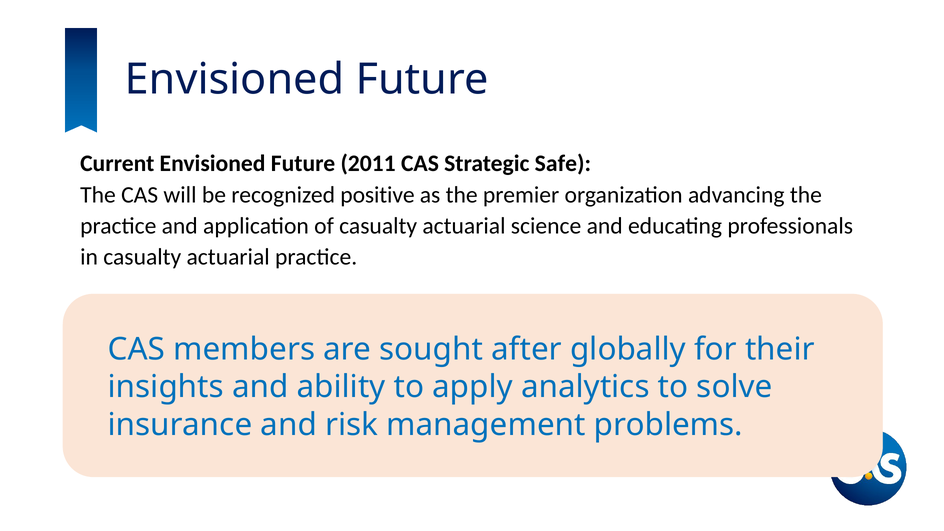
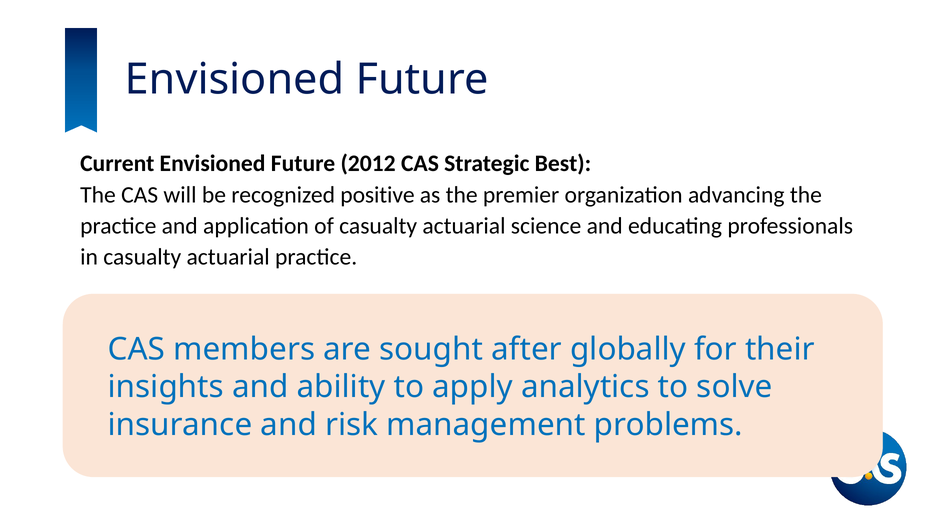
2011: 2011 -> 2012
Safe: Safe -> Best
